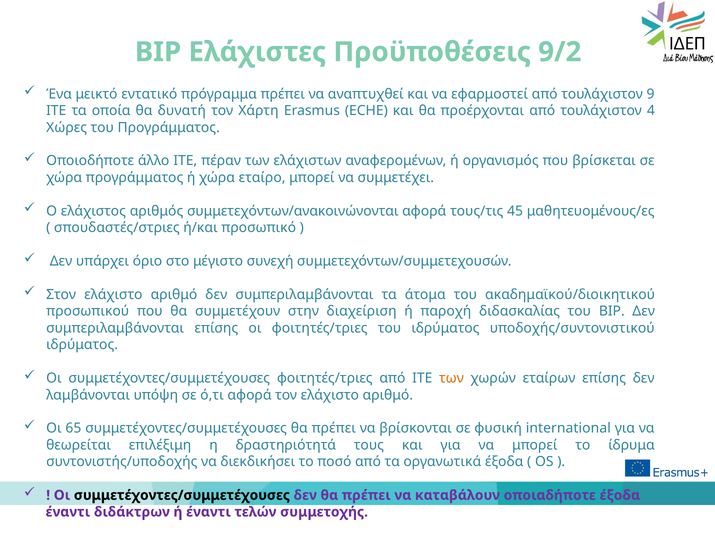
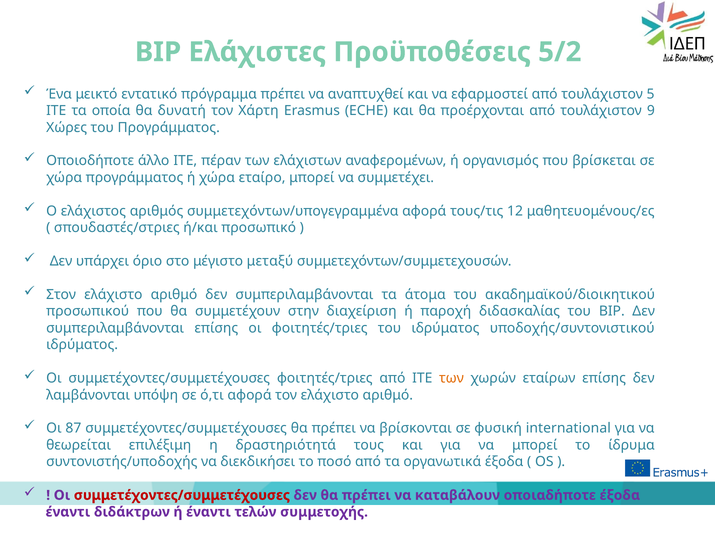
9/2: 9/2 -> 5/2
9: 9 -> 5
4: 4 -> 9
συμμετεχόντων/ανακοινώνονται: συμμετεχόντων/ανακοινώνονται -> συμμετεχόντων/υπογεγραμμένα
45: 45 -> 12
συνεχή: συνεχή -> μεταξύ
65: 65 -> 87
συμμετέχοντες/συμμετέχουσες at (182, 495) colour: black -> red
